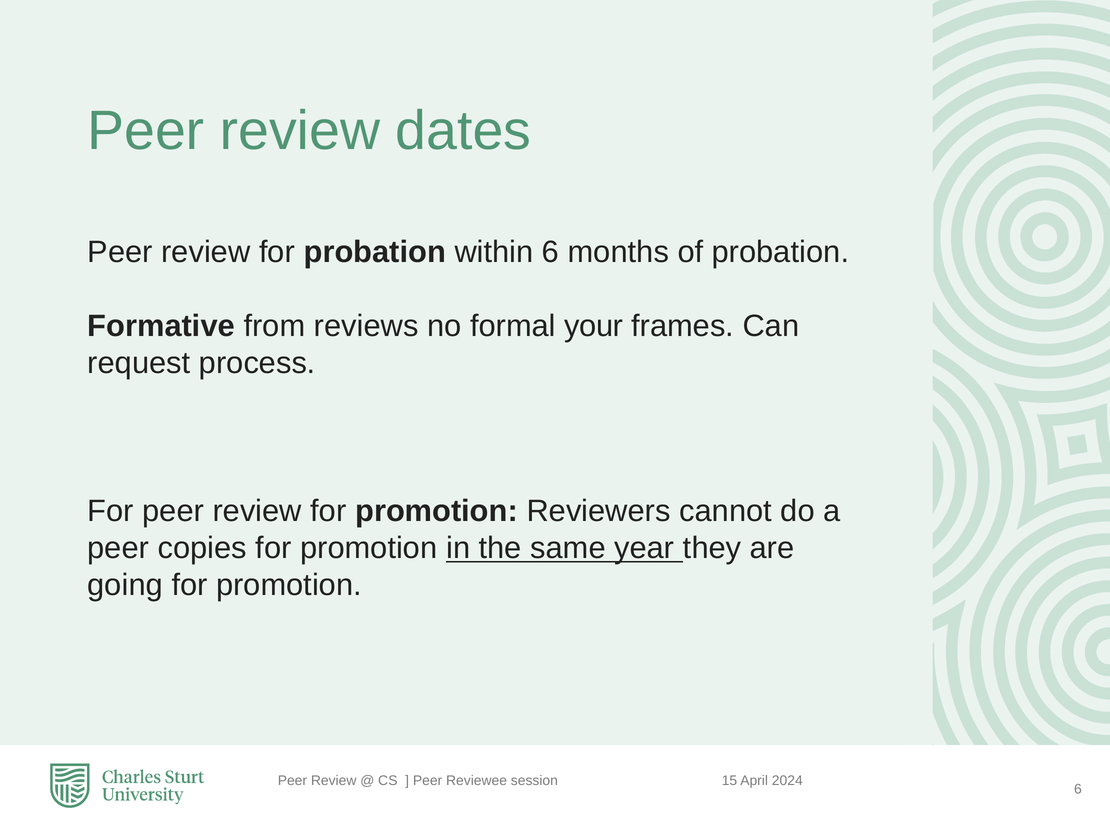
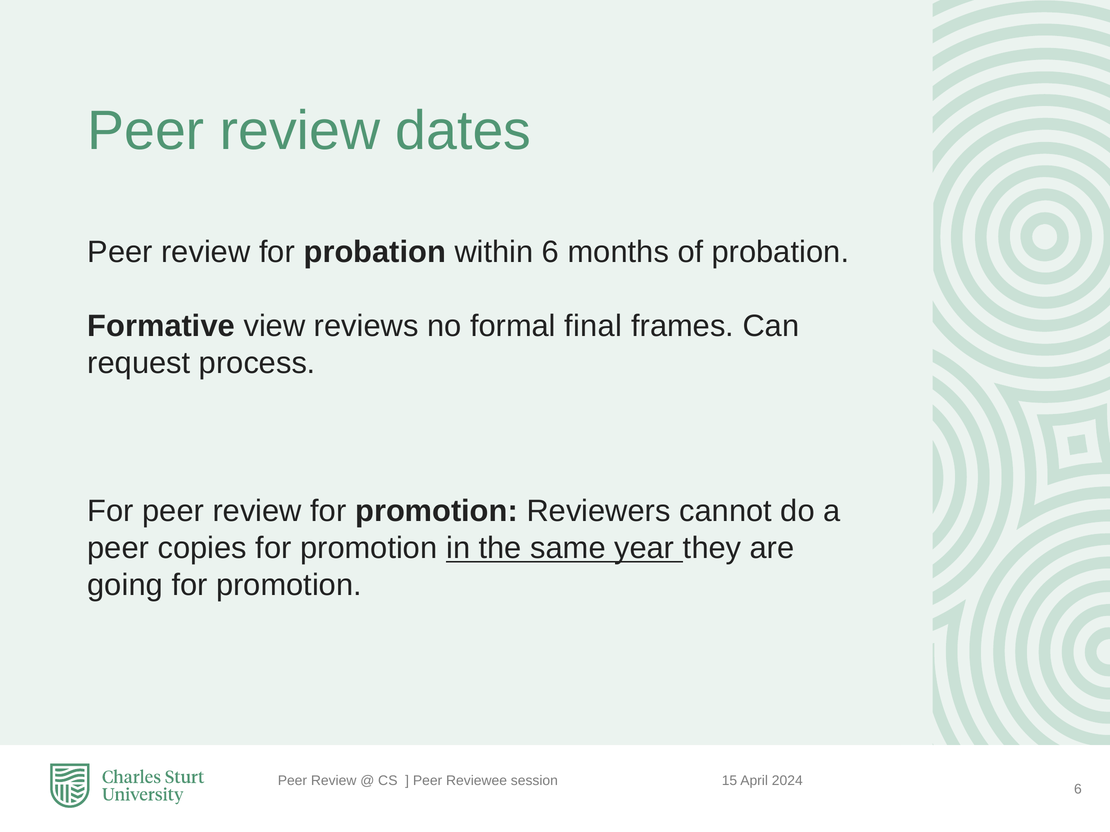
from: from -> view
your: your -> final
